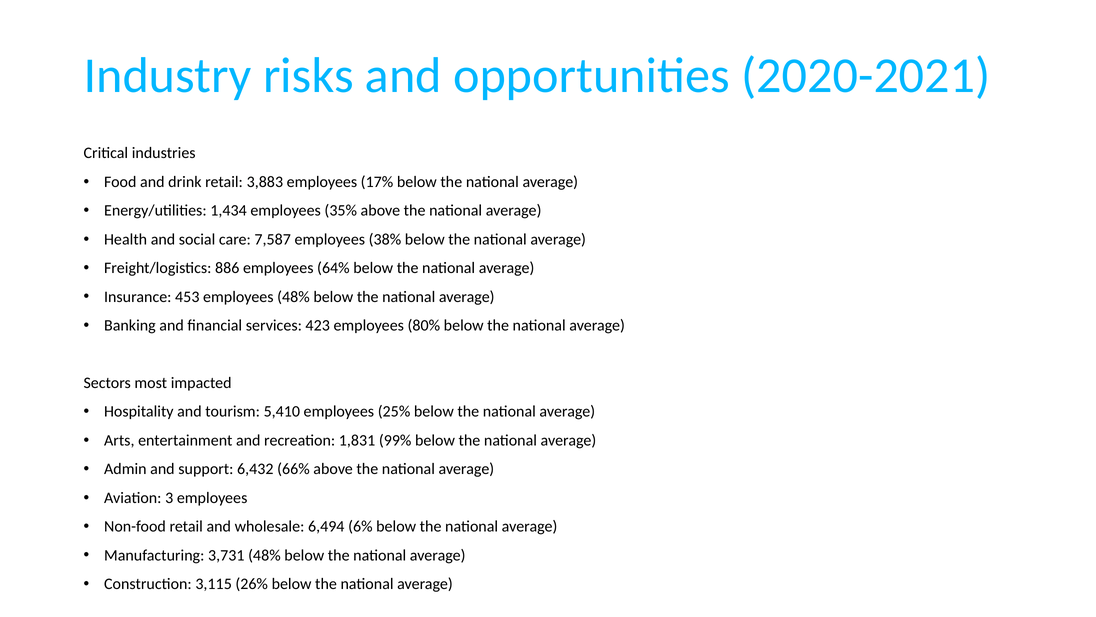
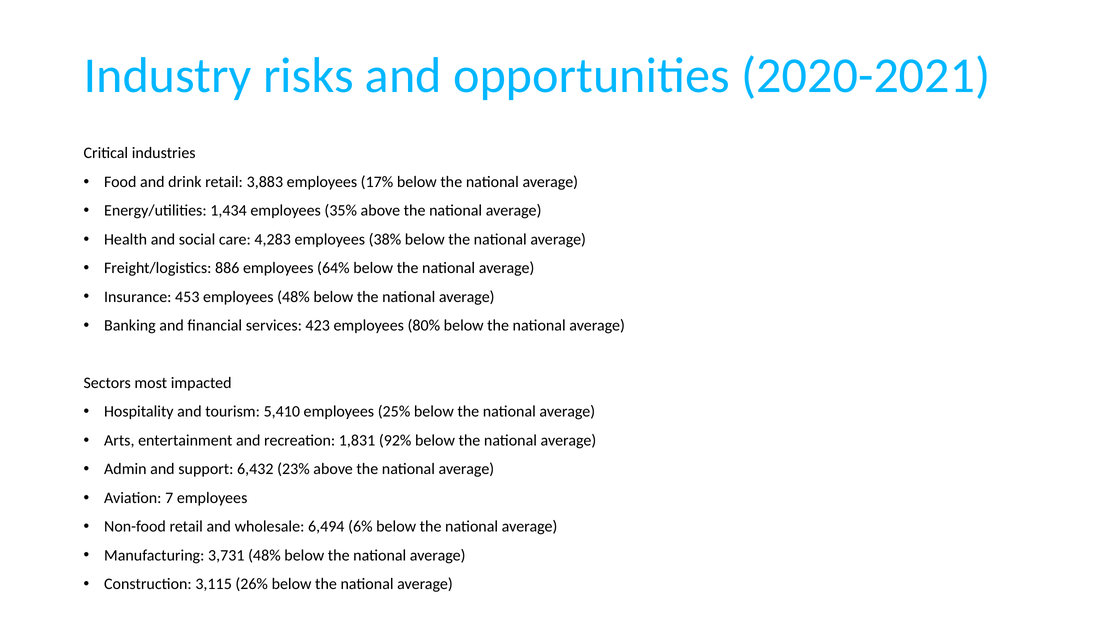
7,587: 7,587 -> 4,283
99%: 99% -> 92%
66%: 66% -> 23%
3: 3 -> 7
